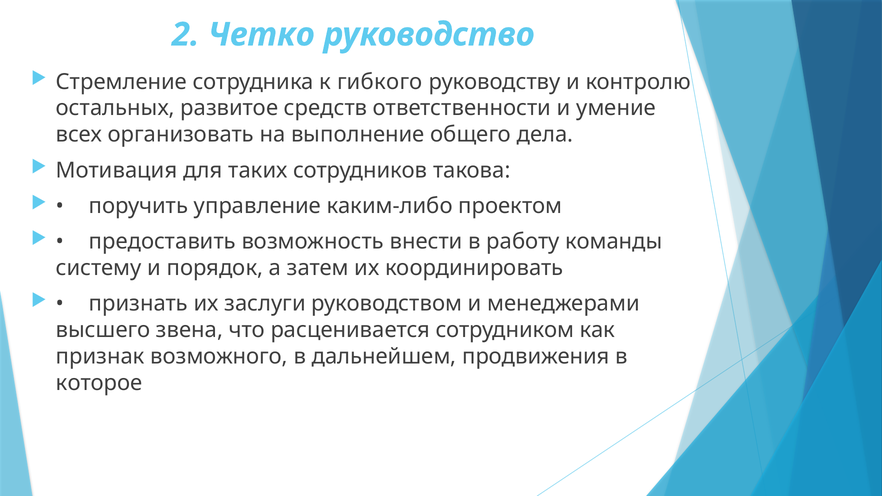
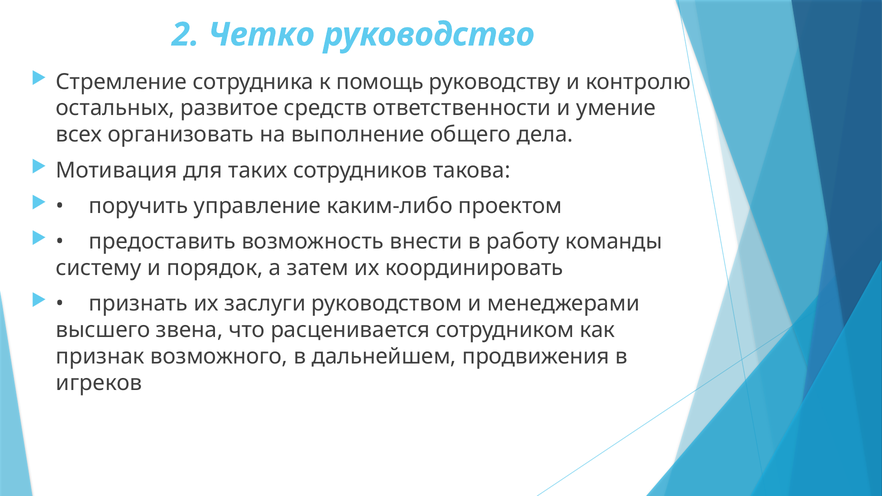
гибкого: гибкого -> помощь
которое: которое -> игреков
